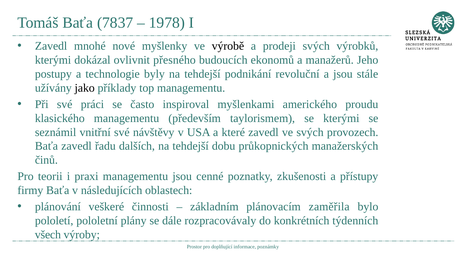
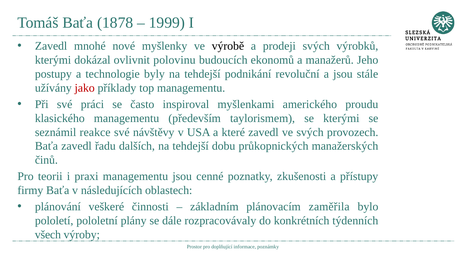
7837: 7837 -> 1878
1978: 1978 -> 1999
přesného: přesného -> polovinu
jako colour: black -> red
vnitřní: vnitřní -> reakce
